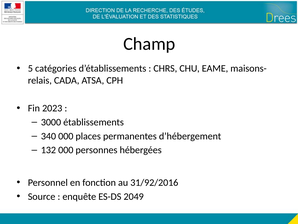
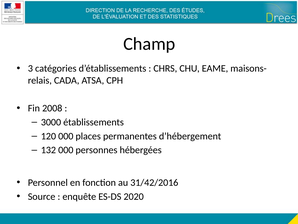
5: 5 -> 3
2023: 2023 -> 2008
340: 340 -> 120
31/92/2016: 31/92/2016 -> 31/42/2016
2049: 2049 -> 2020
